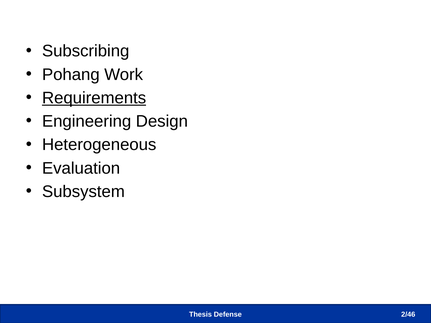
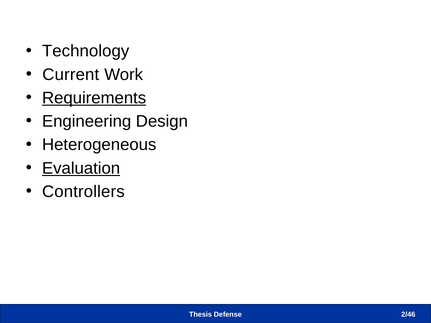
Subscribing: Subscribing -> Technology
Pohang: Pohang -> Current
Evaluation underline: none -> present
Subsystem: Subsystem -> Controllers
